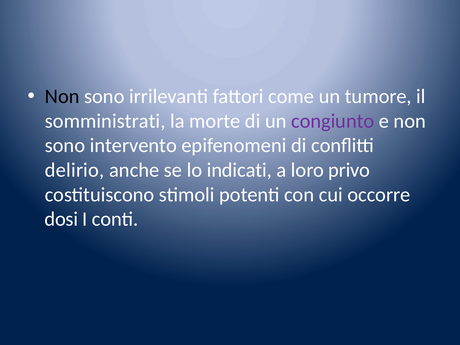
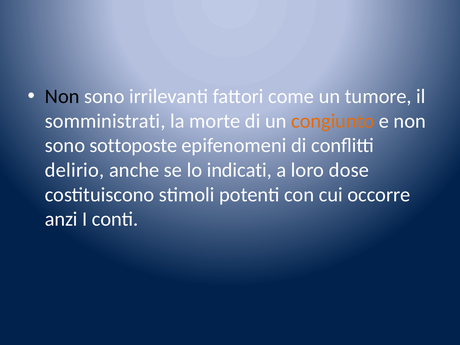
congiunto colour: purple -> orange
intervento: intervento -> sottoposte
privo: privo -> dose
dosi: dosi -> anzi
